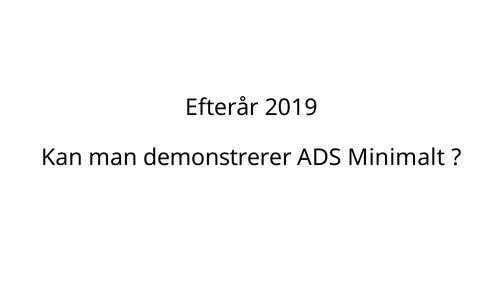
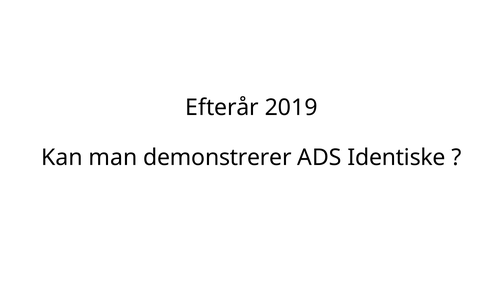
Minimalt: Minimalt -> Identiske
